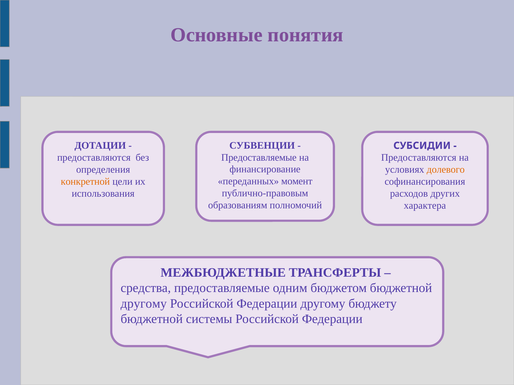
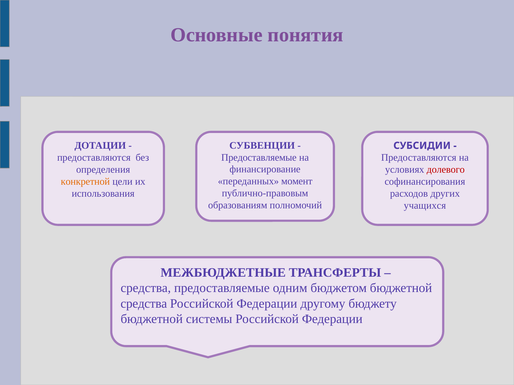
долевого colour: orange -> red
характера: характера -> учащихся
другому at (144, 304): другому -> средства
